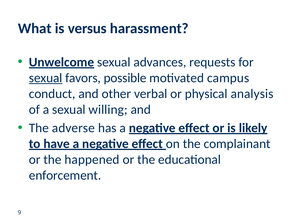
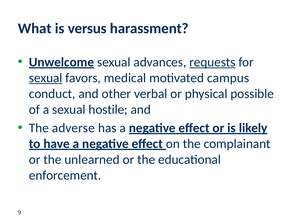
requests underline: none -> present
possible: possible -> medical
analysis: analysis -> possible
willing: willing -> hostile
happened: happened -> unlearned
